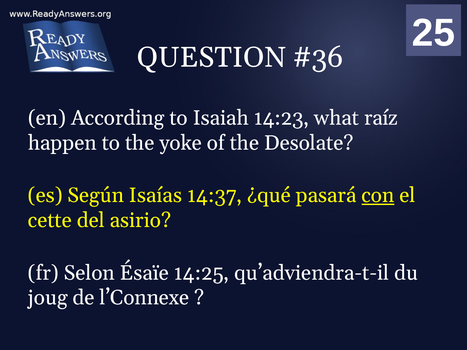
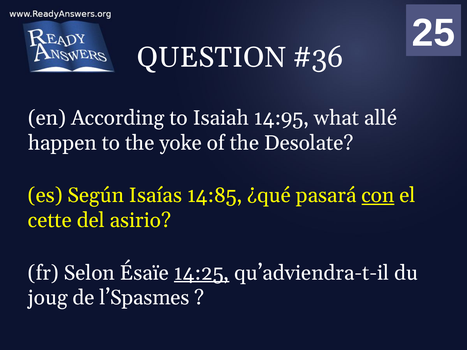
14:23: 14:23 -> 14:95
raíz: raíz -> allé
14:37: 14:37 -> 14:85
14:25 underline: none -> present
l’Connexe: l’Connexe -> l’Spasmes
